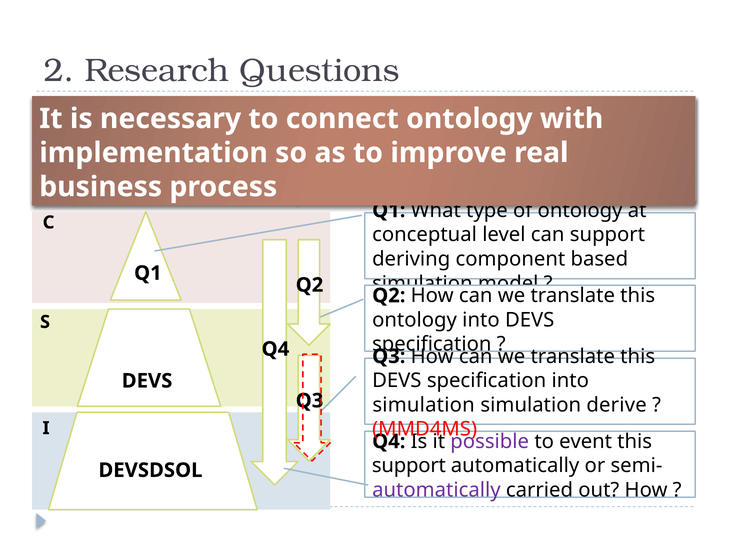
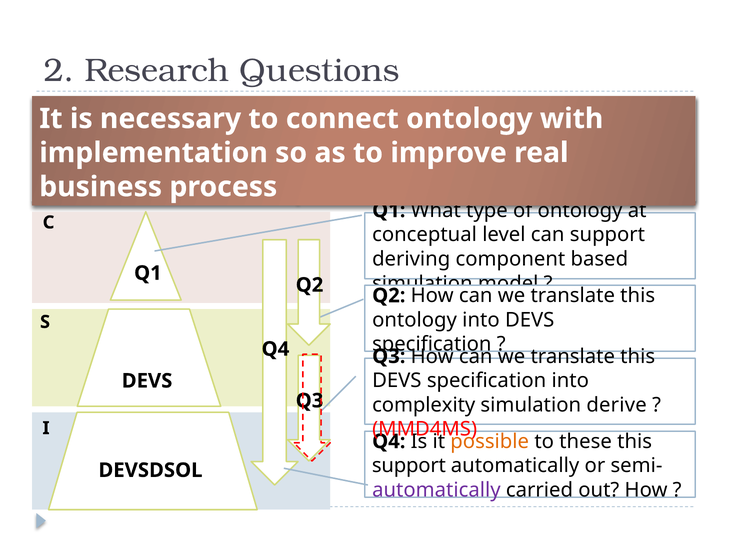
simulation at (424, 405): simulation -> complexity
possible colour: purple -> orange
event: event -> these
